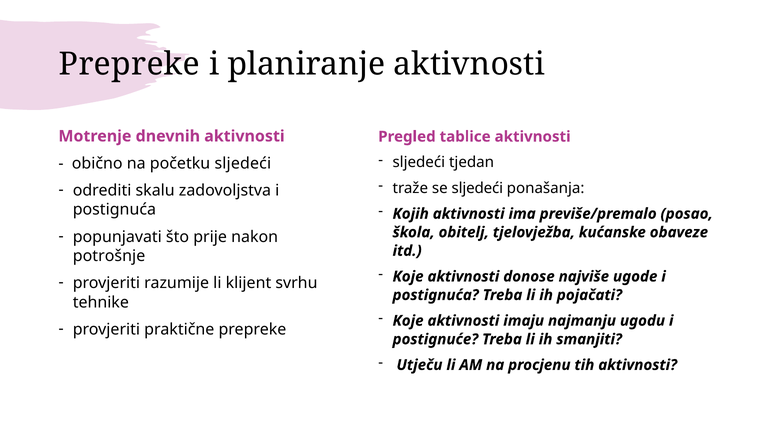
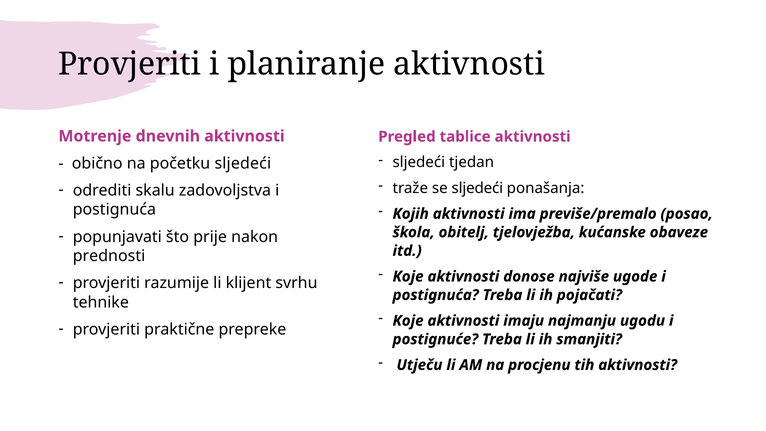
Prepreke at (130, 64): Prepreke -> Provjeriti
potrošnje: potrošnje -> prednosti
